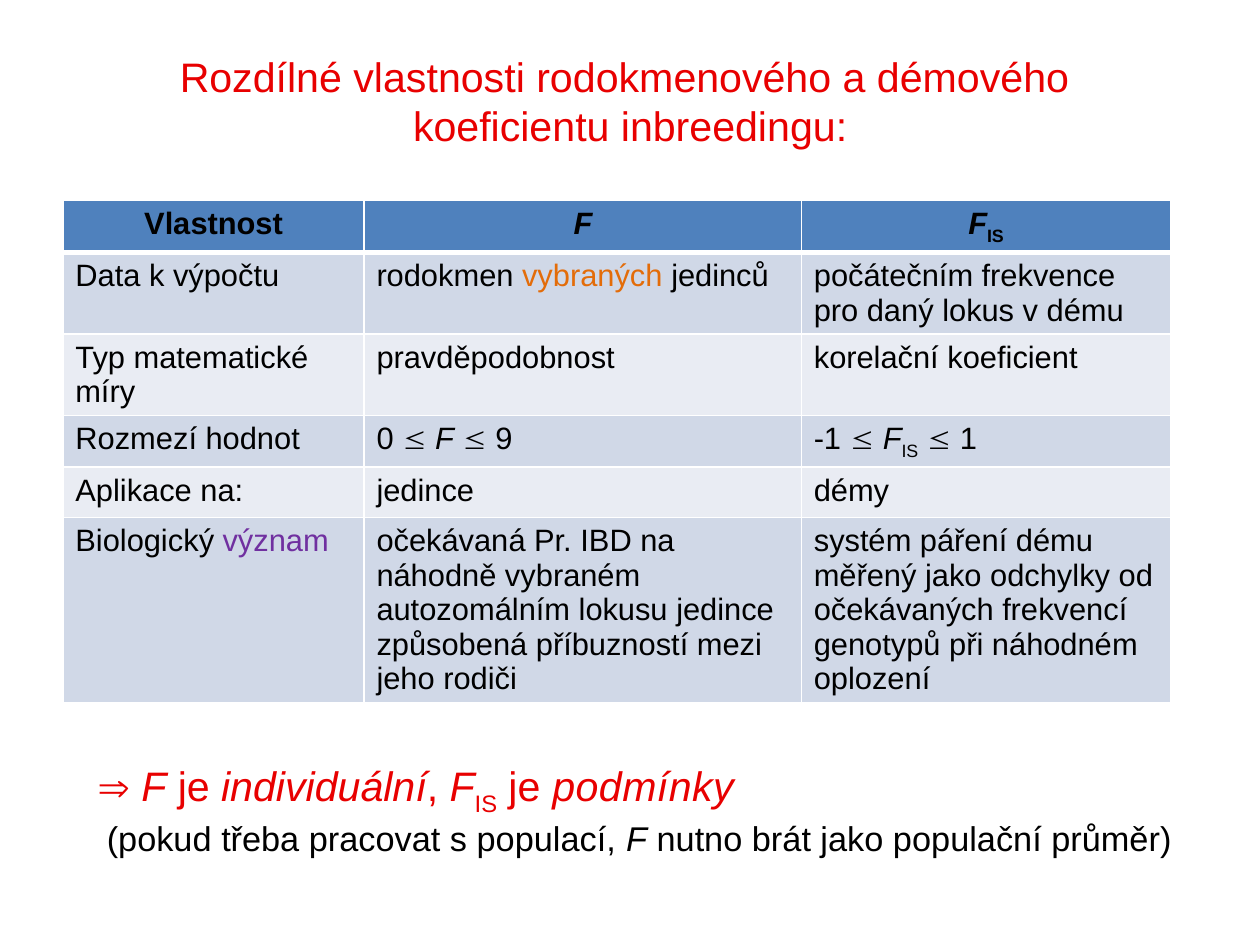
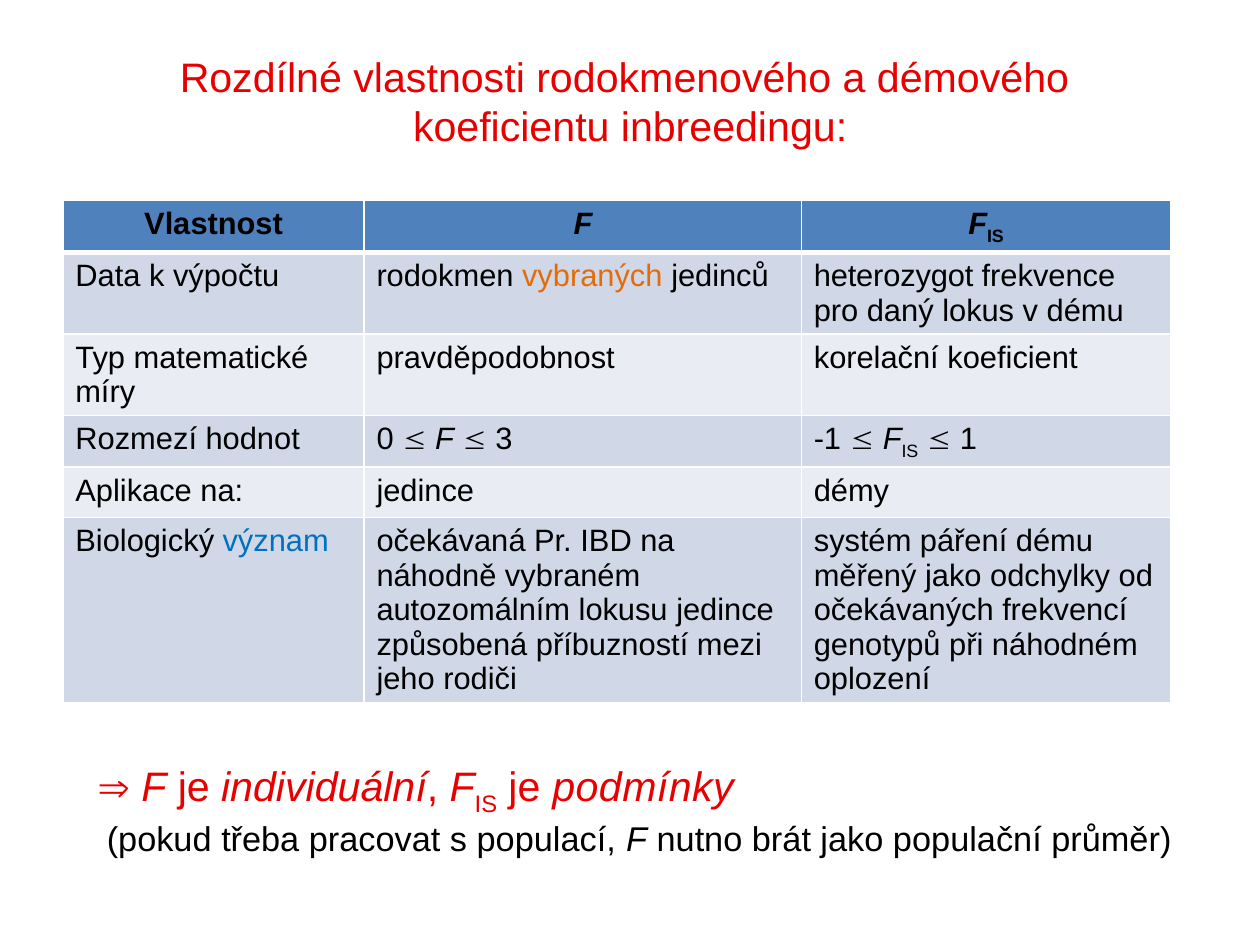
počátečním: počátečním -> heterozygot
9: 9 -> 3
význam colour: purple -> blue
